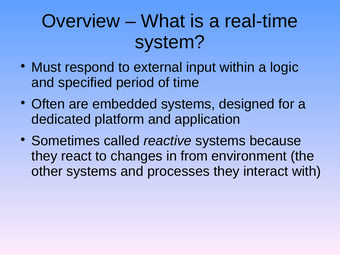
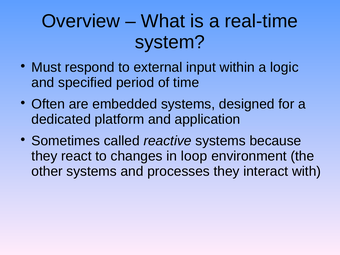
from: from -> loop
